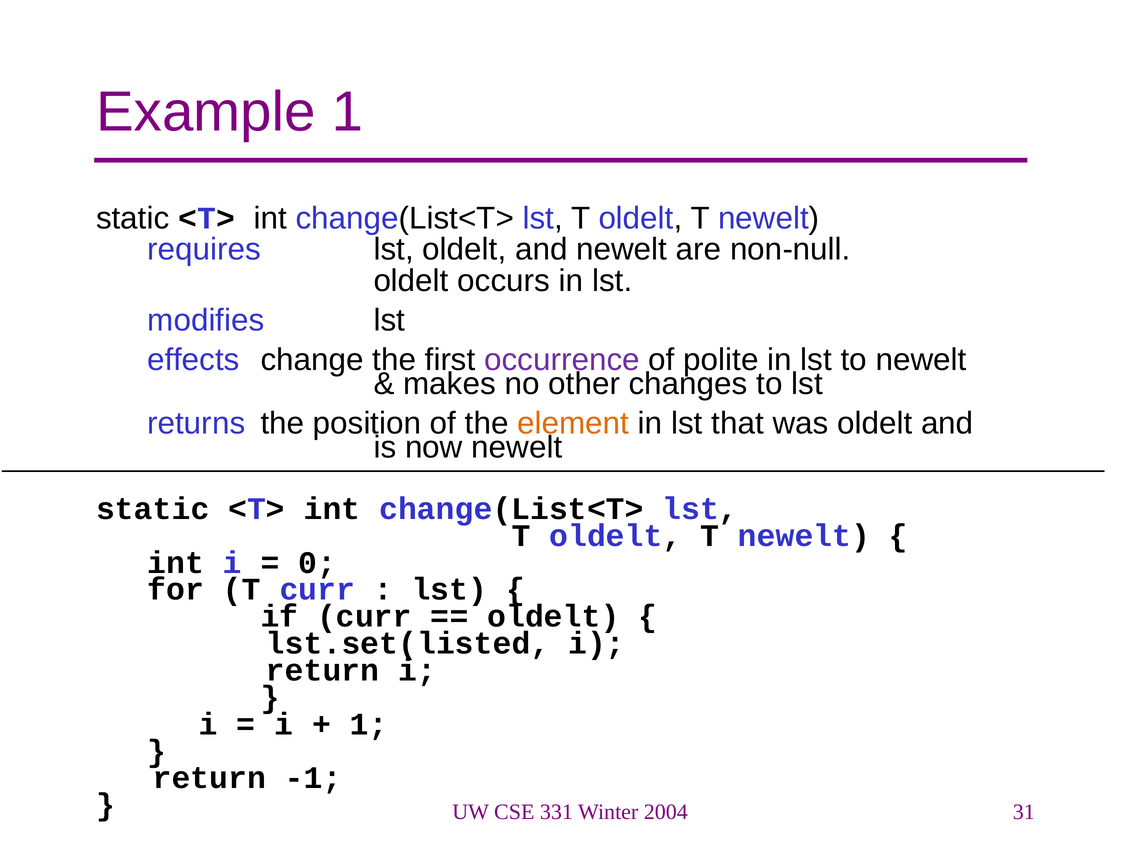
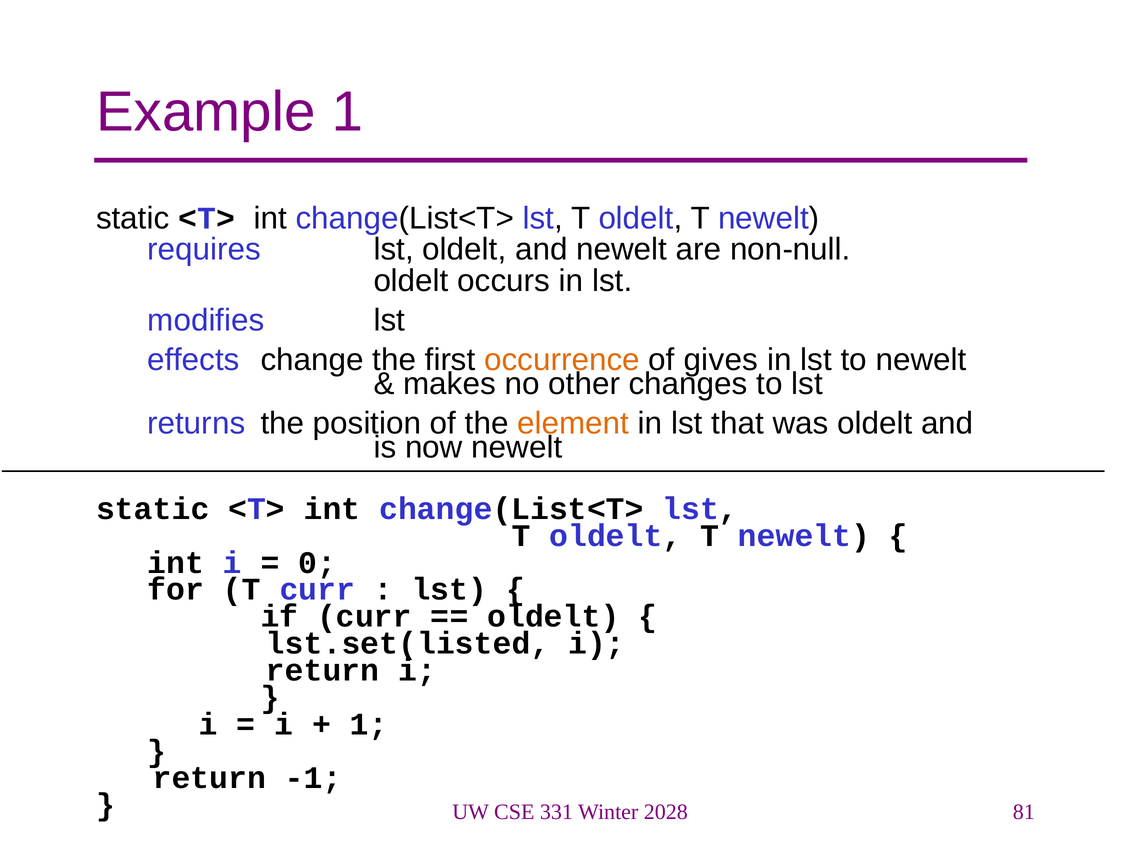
occurrence colour: purple -> orange
polite: polite -> gives
31: 31 -> 81
2004: 2004 -> 2028
